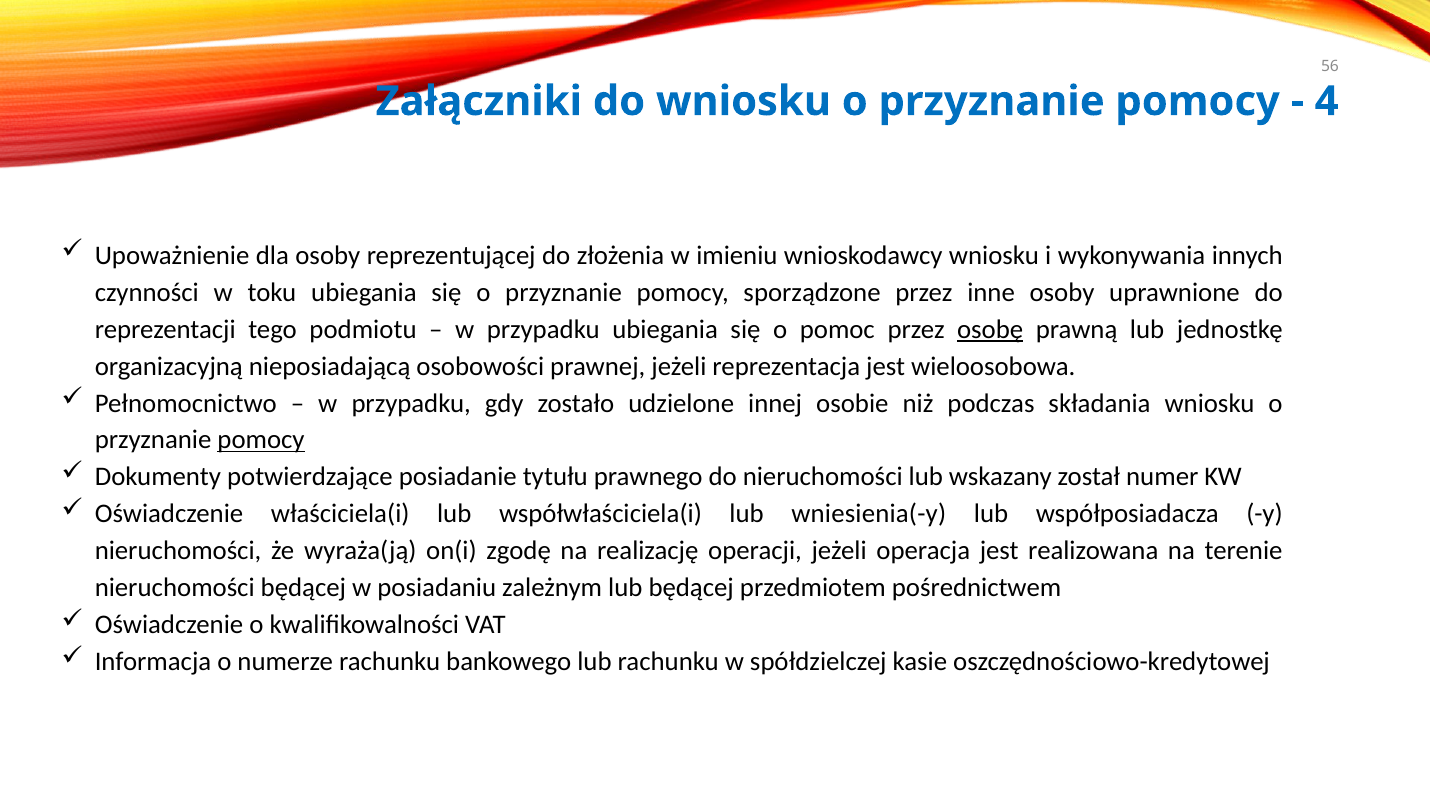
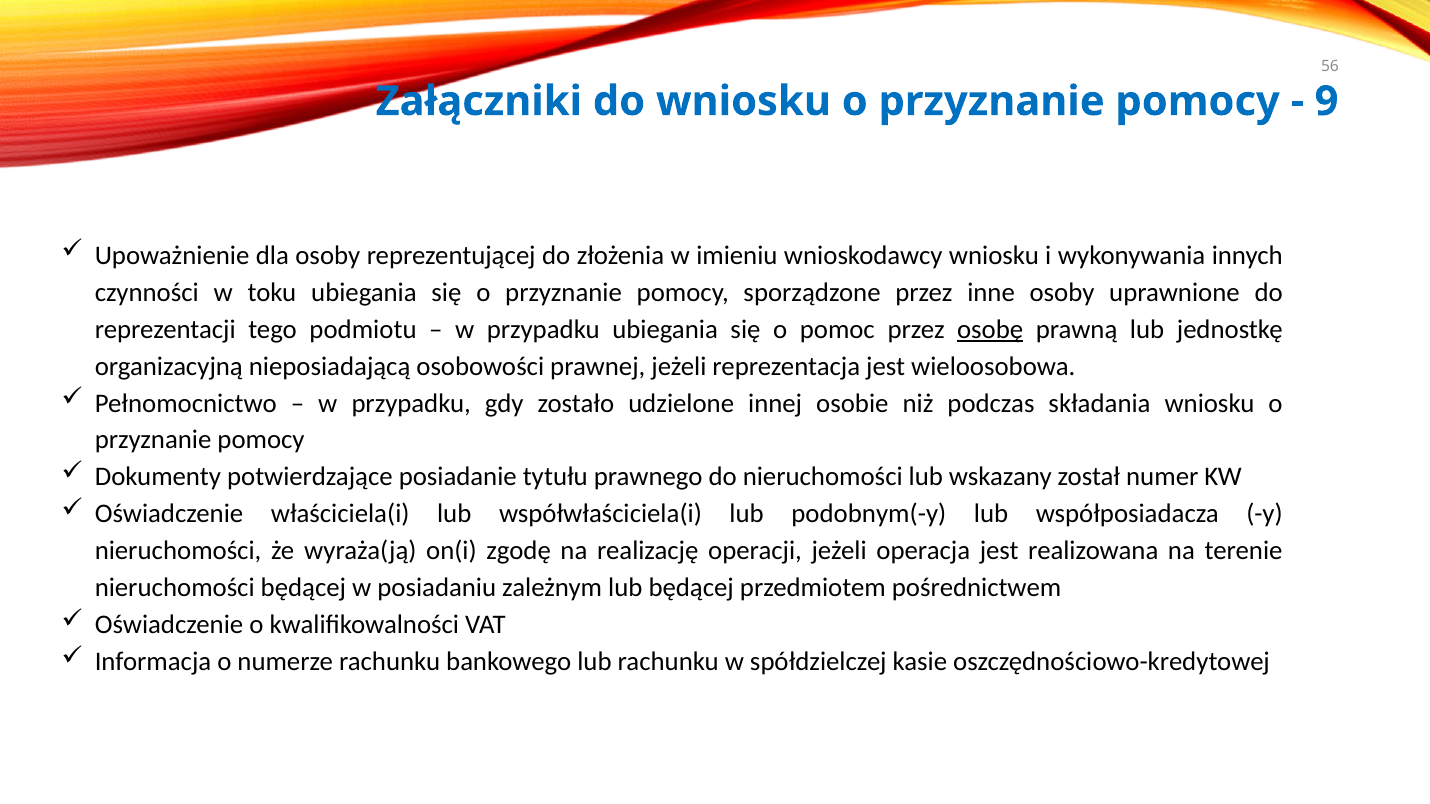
4: 4 -> 9
pomocy at (261, 440) underline: present -> none
wniesienia(-y: wniesienia(-y -> podobnym(-y
